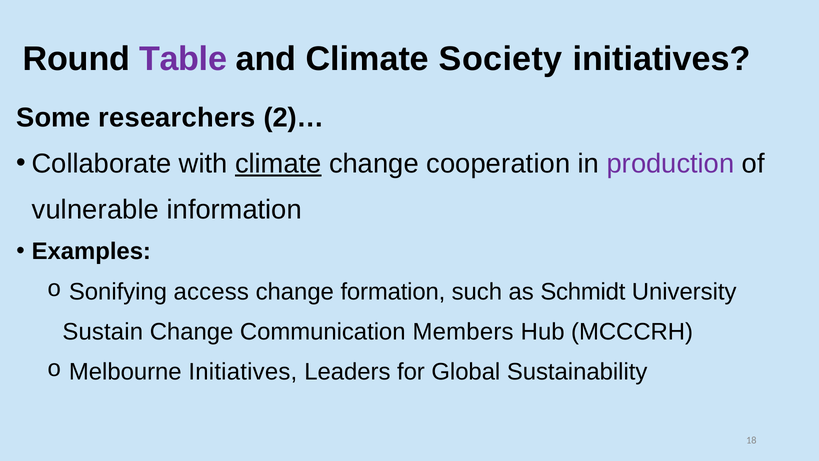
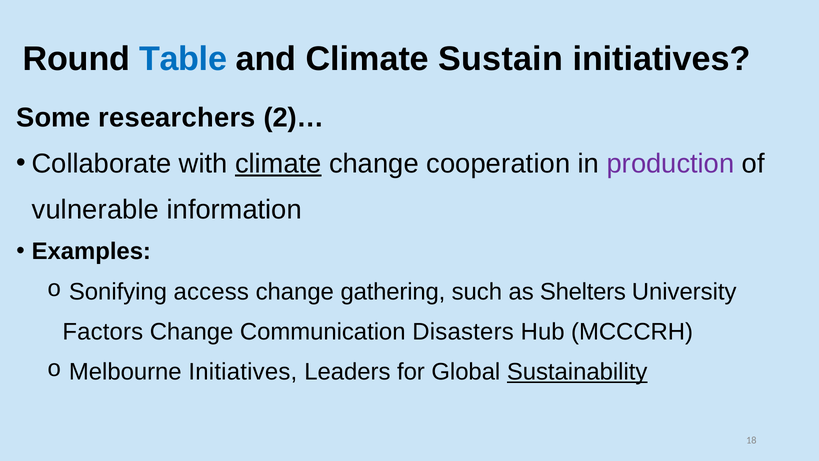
Table colour: purple -> blue
Society: Society -> Sustain
formation: formation -> gathering
Schmidt: Schmidt -> Shelters
Sustain: Sustain -> Factors
Members: Members -> Disasters
Sustainability underline: none -> present
